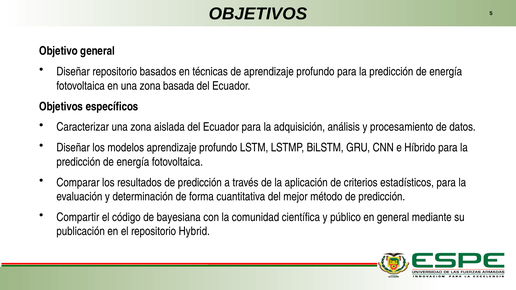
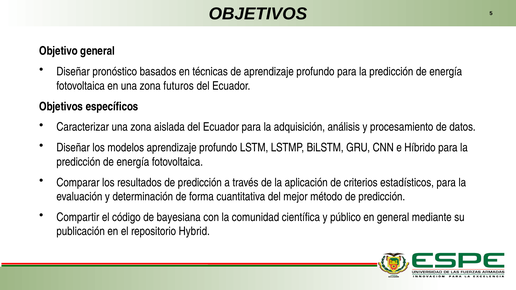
Diseñar repositorio: repositorio -> pronóstico
basada: basada -> futuros
